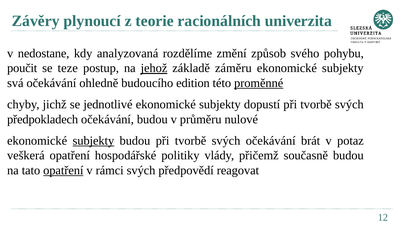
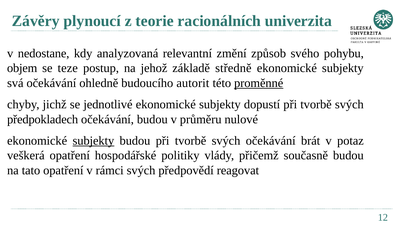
rozdělíme: rozdělíme -> relevantní
poučit: poučit -> objem
jehož underline: present -> none
záměru: záměru -> středně
edition: edition -> autorit
opatření at (63, 170) underline: present -> none
